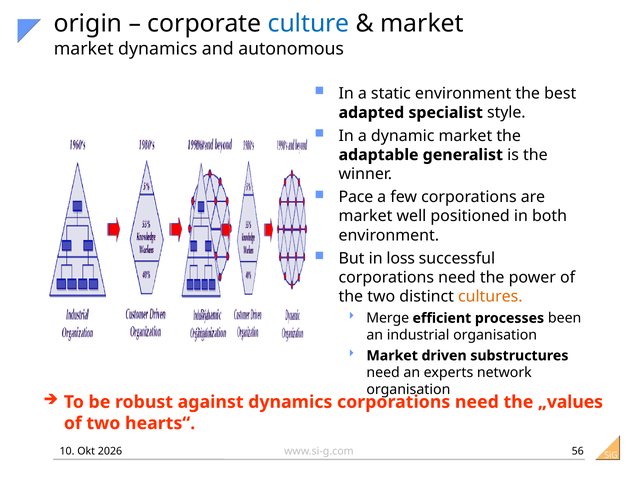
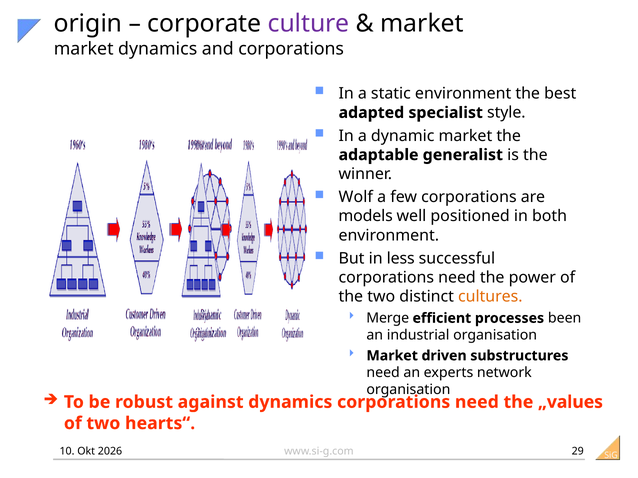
culture colour: blue -> purple
and autonomous: autonomous -> corporations
Pace: Pace -> Wolf
market at (366, 216): market -> models
loss: loss -> less
56: 56 -> 29
